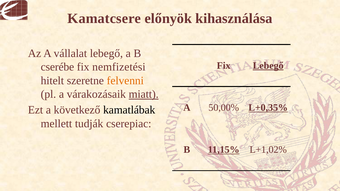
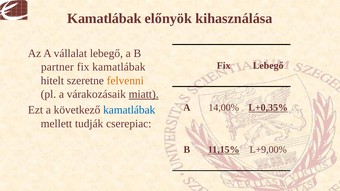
Kamatcsere at (104, 18): Kamatcsere -> Kamatlábak
Lebegő at (268, 66) underline: present -> none
cserébe: cserébe -> partner
fix nemfizetési: nemfizetési -> kamatlábak
50,00%: 50,00% -> 14,00%
kamatlábak at (129, 110) colour: black -> blue
L+1,02%: L+1,02% -> L+9,00%
